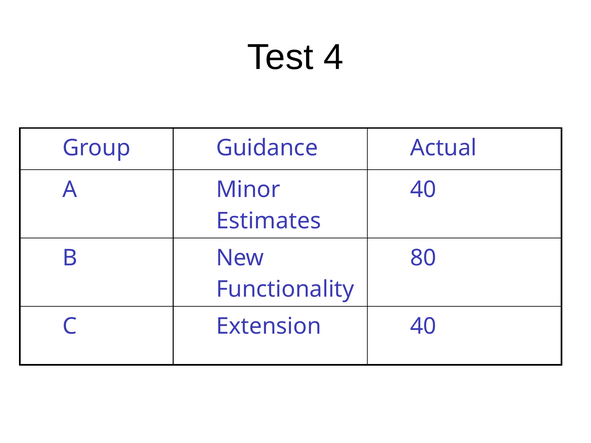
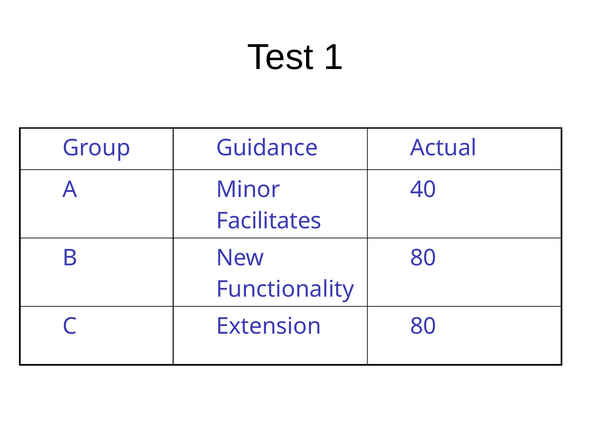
4: 4 -> 1
Estimates: Estimates -> Facilitates
Extension 40: 40 -> 80
